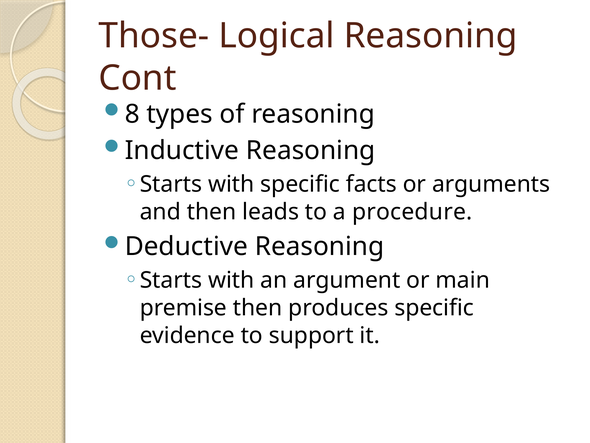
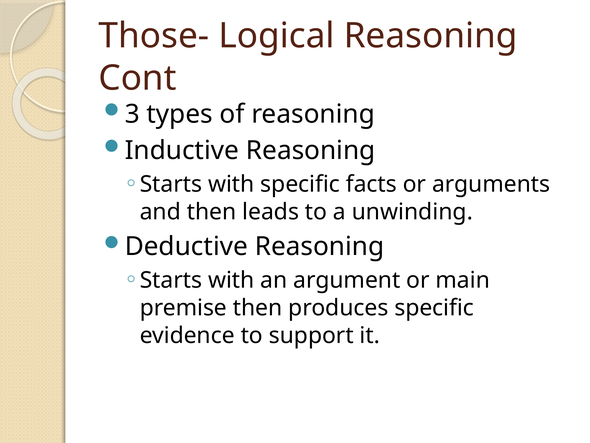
8: 8 -> 3
procedure: procedure -> unwinding
